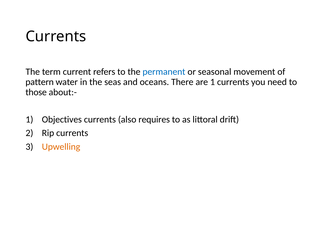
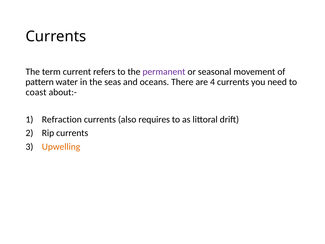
permanent colour: blue -> purple
are 1: 1 -> 4
those: those -> coast
Objectives: Objectives -> Refraction
